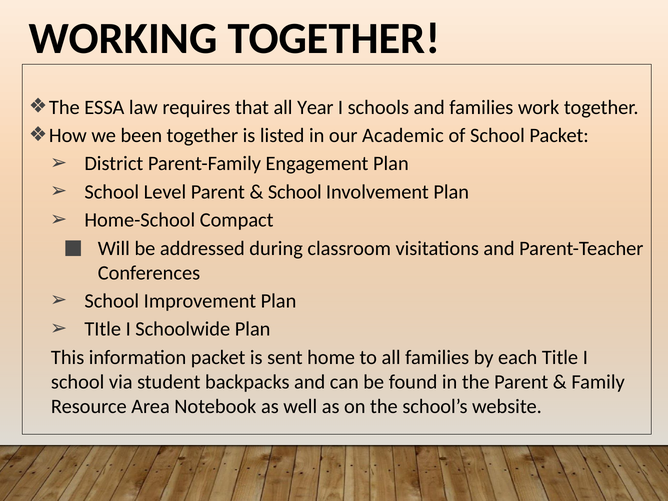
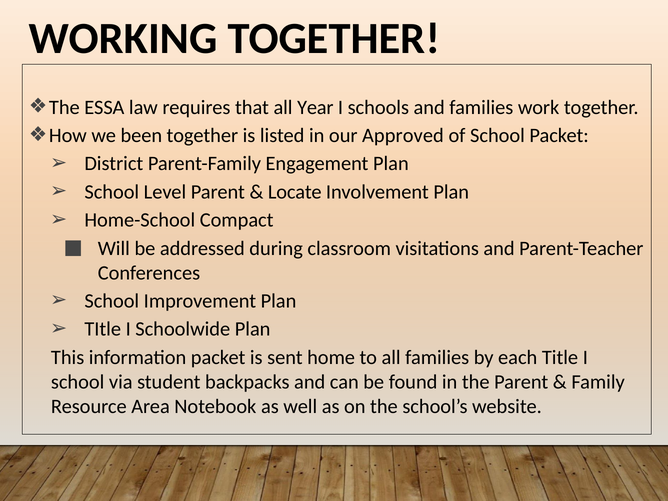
Academic: Academic -> Approved
School at (295, 192): School -> Locate
